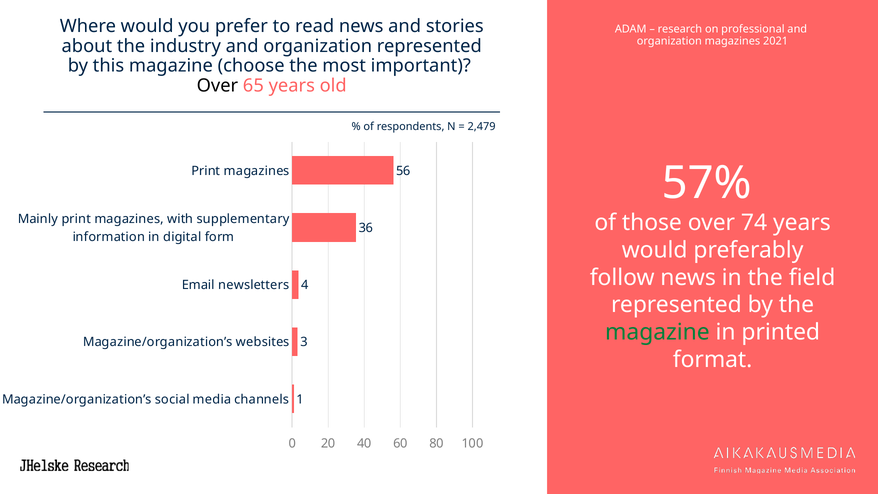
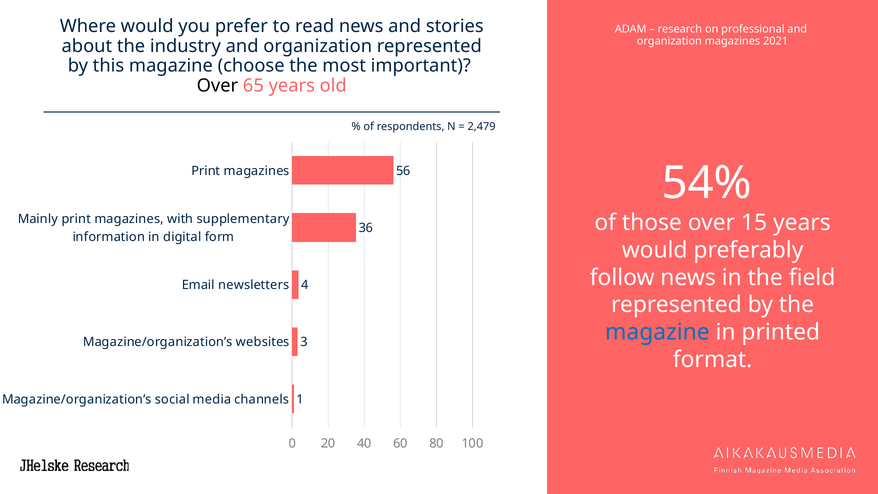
57%: 57% -> 54%
74: 74 -> 15
magazine at (657, 332) colour: green -> blue
